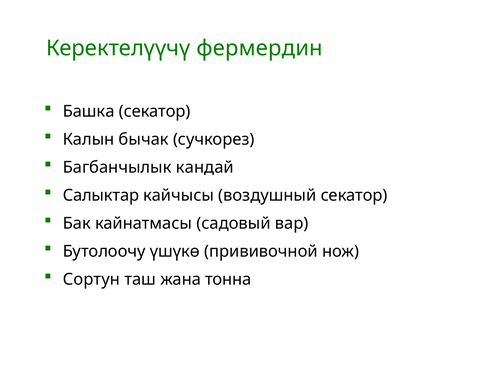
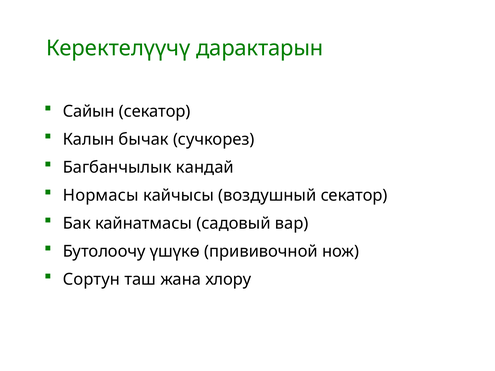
фермердин: фермердин -> дарактарын
Башка: Башка -> Сайын
Салыктар: Салыктар -> Нормасы
тонна: тонна -> хлору
